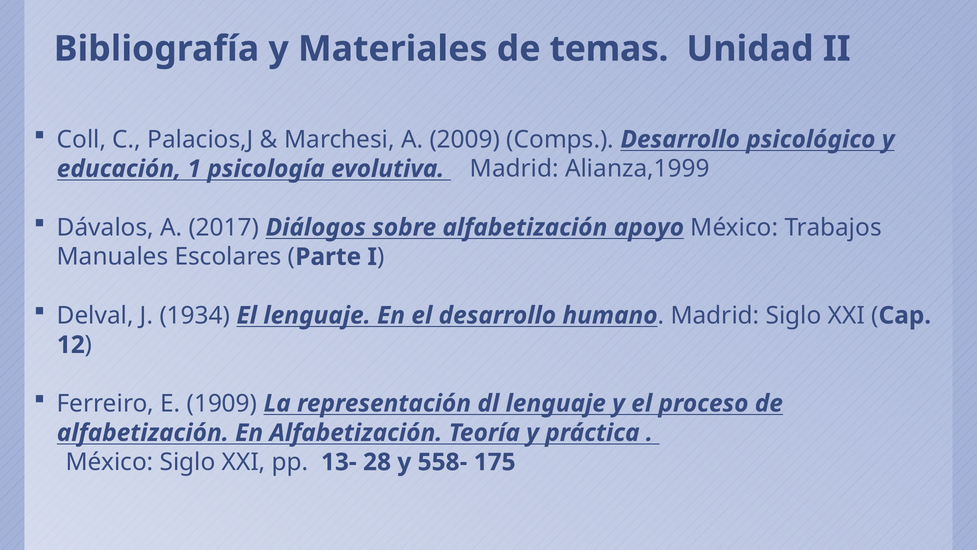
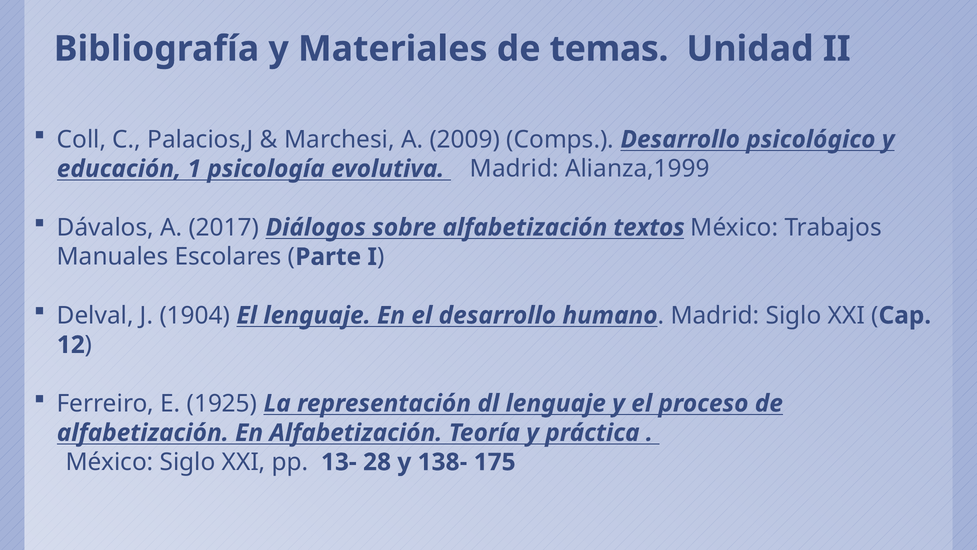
apoyo: apoyo -> textos
1934: 1934 -> 1904
1909: 1909 -> 1925
558-: 558- -> 138-
